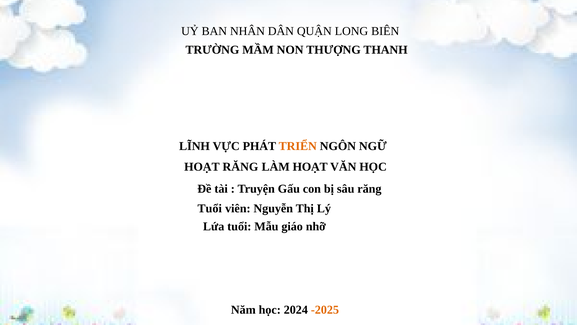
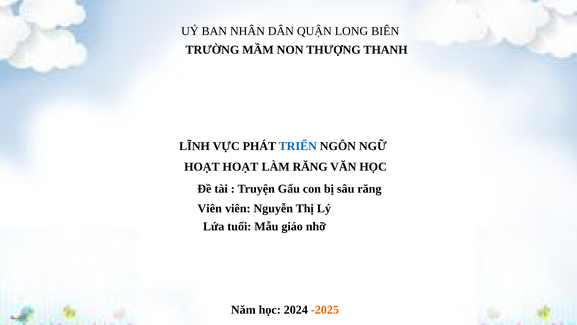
TRIỂN colour: orange -> blue
HOẠT RĂNG: RĂNG -> HOẠT
LÀM HOẠT: HOẠT -> RĂNG
Tuổi at (210, 208): Tuổi -> Viên
